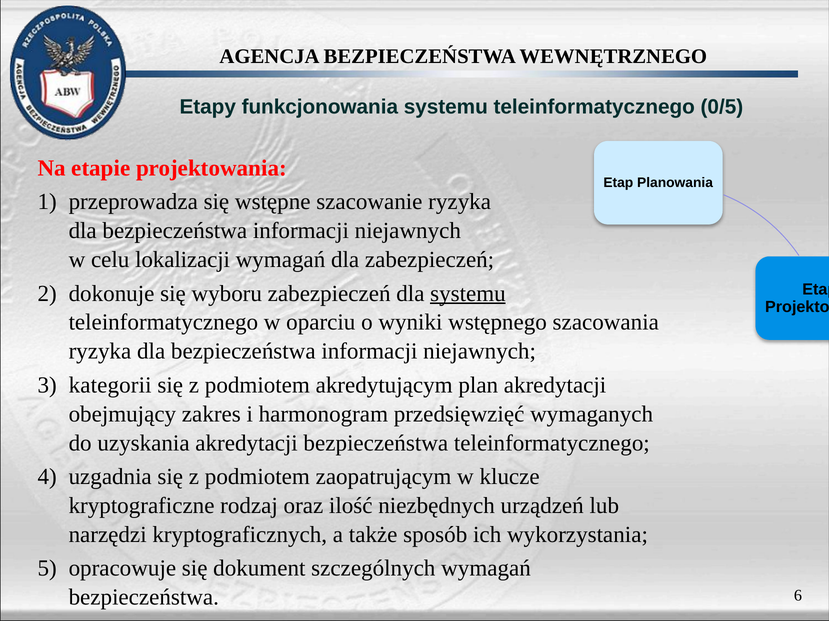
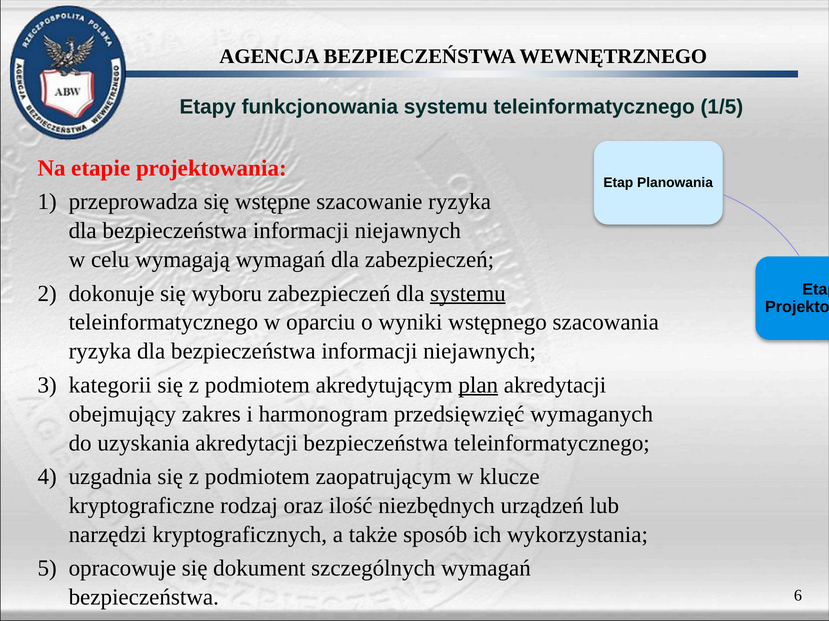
0/5: 0/5 -> 1/5
lokalizacji: lokalizacji -> wymagają
plan underline: none -> present
